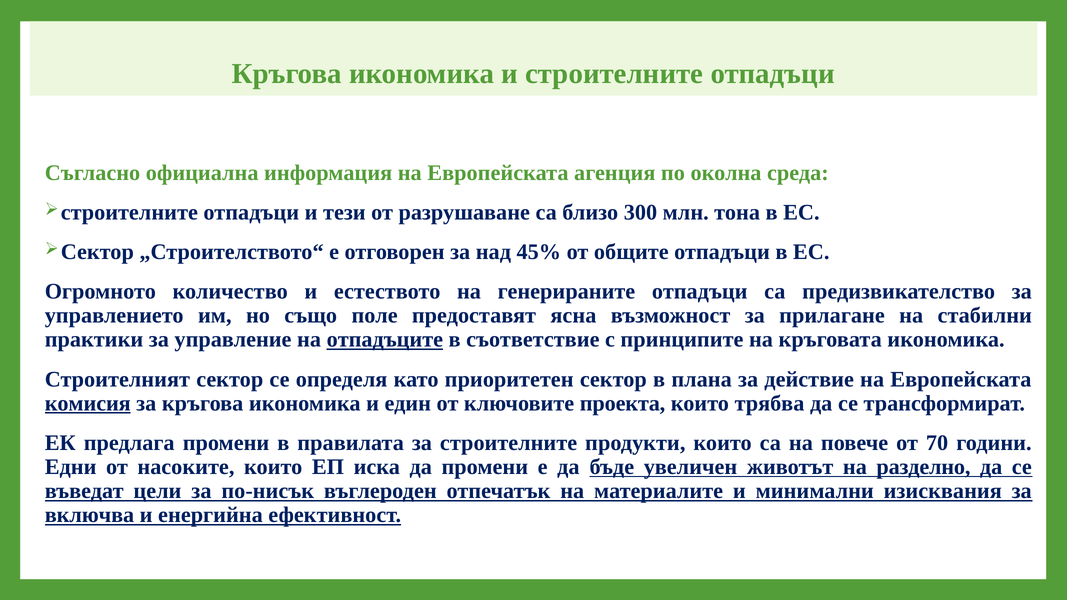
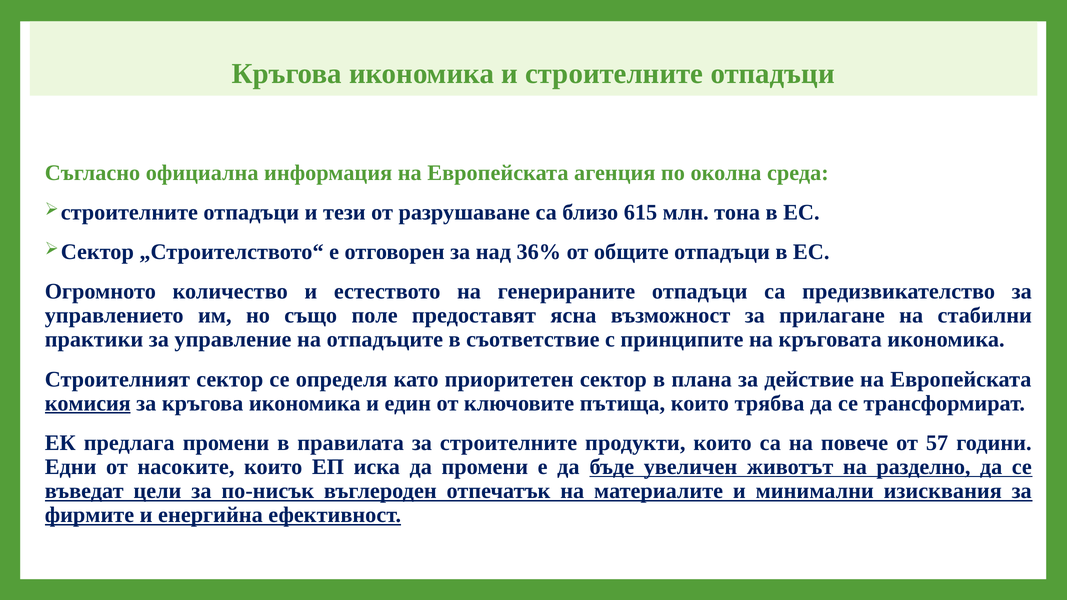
300: 300 -> 615
45%: 45% -> 36%
отпадъците underline: present -> none
проекта: проекта -> пътища
70: 70 -> 57
включва: включва -> фирмите
